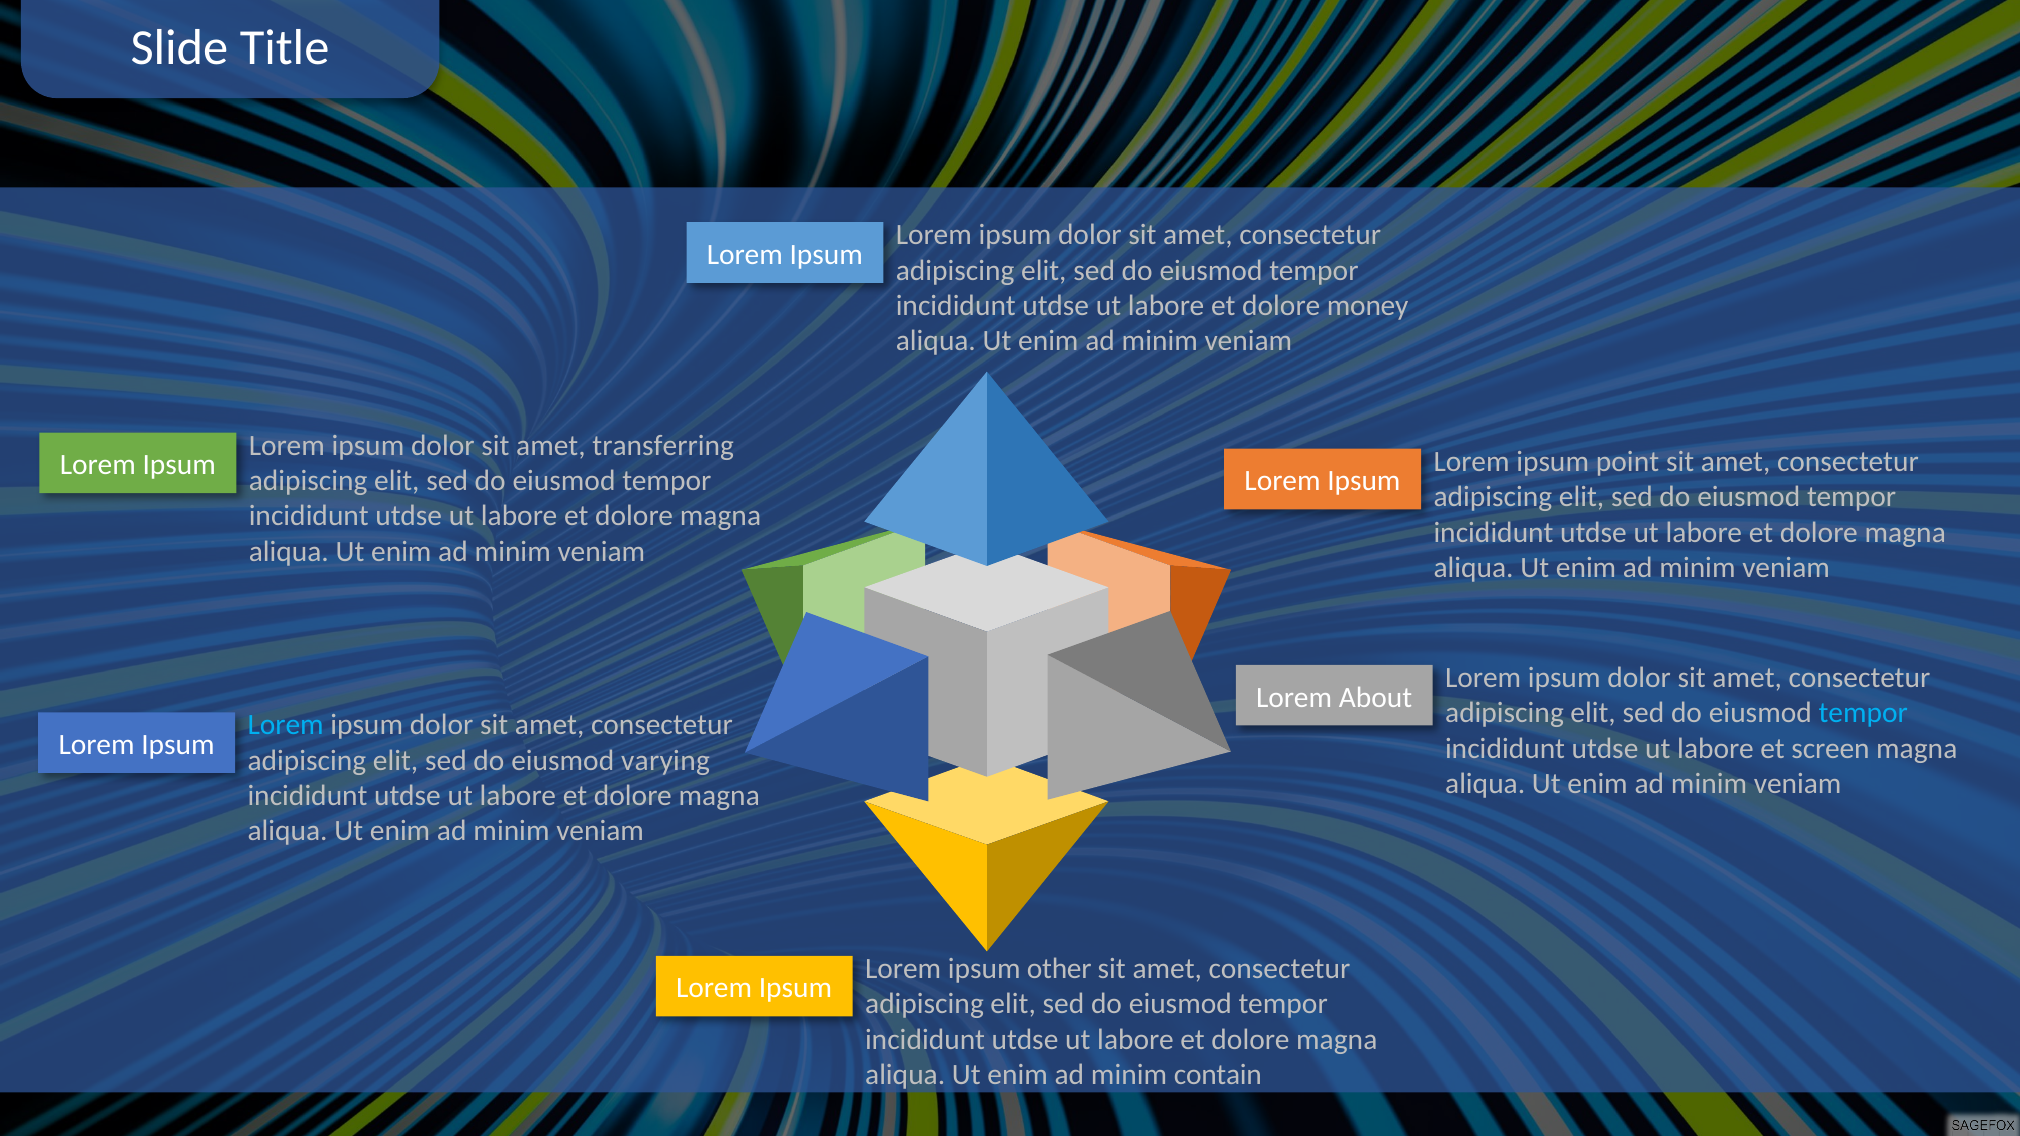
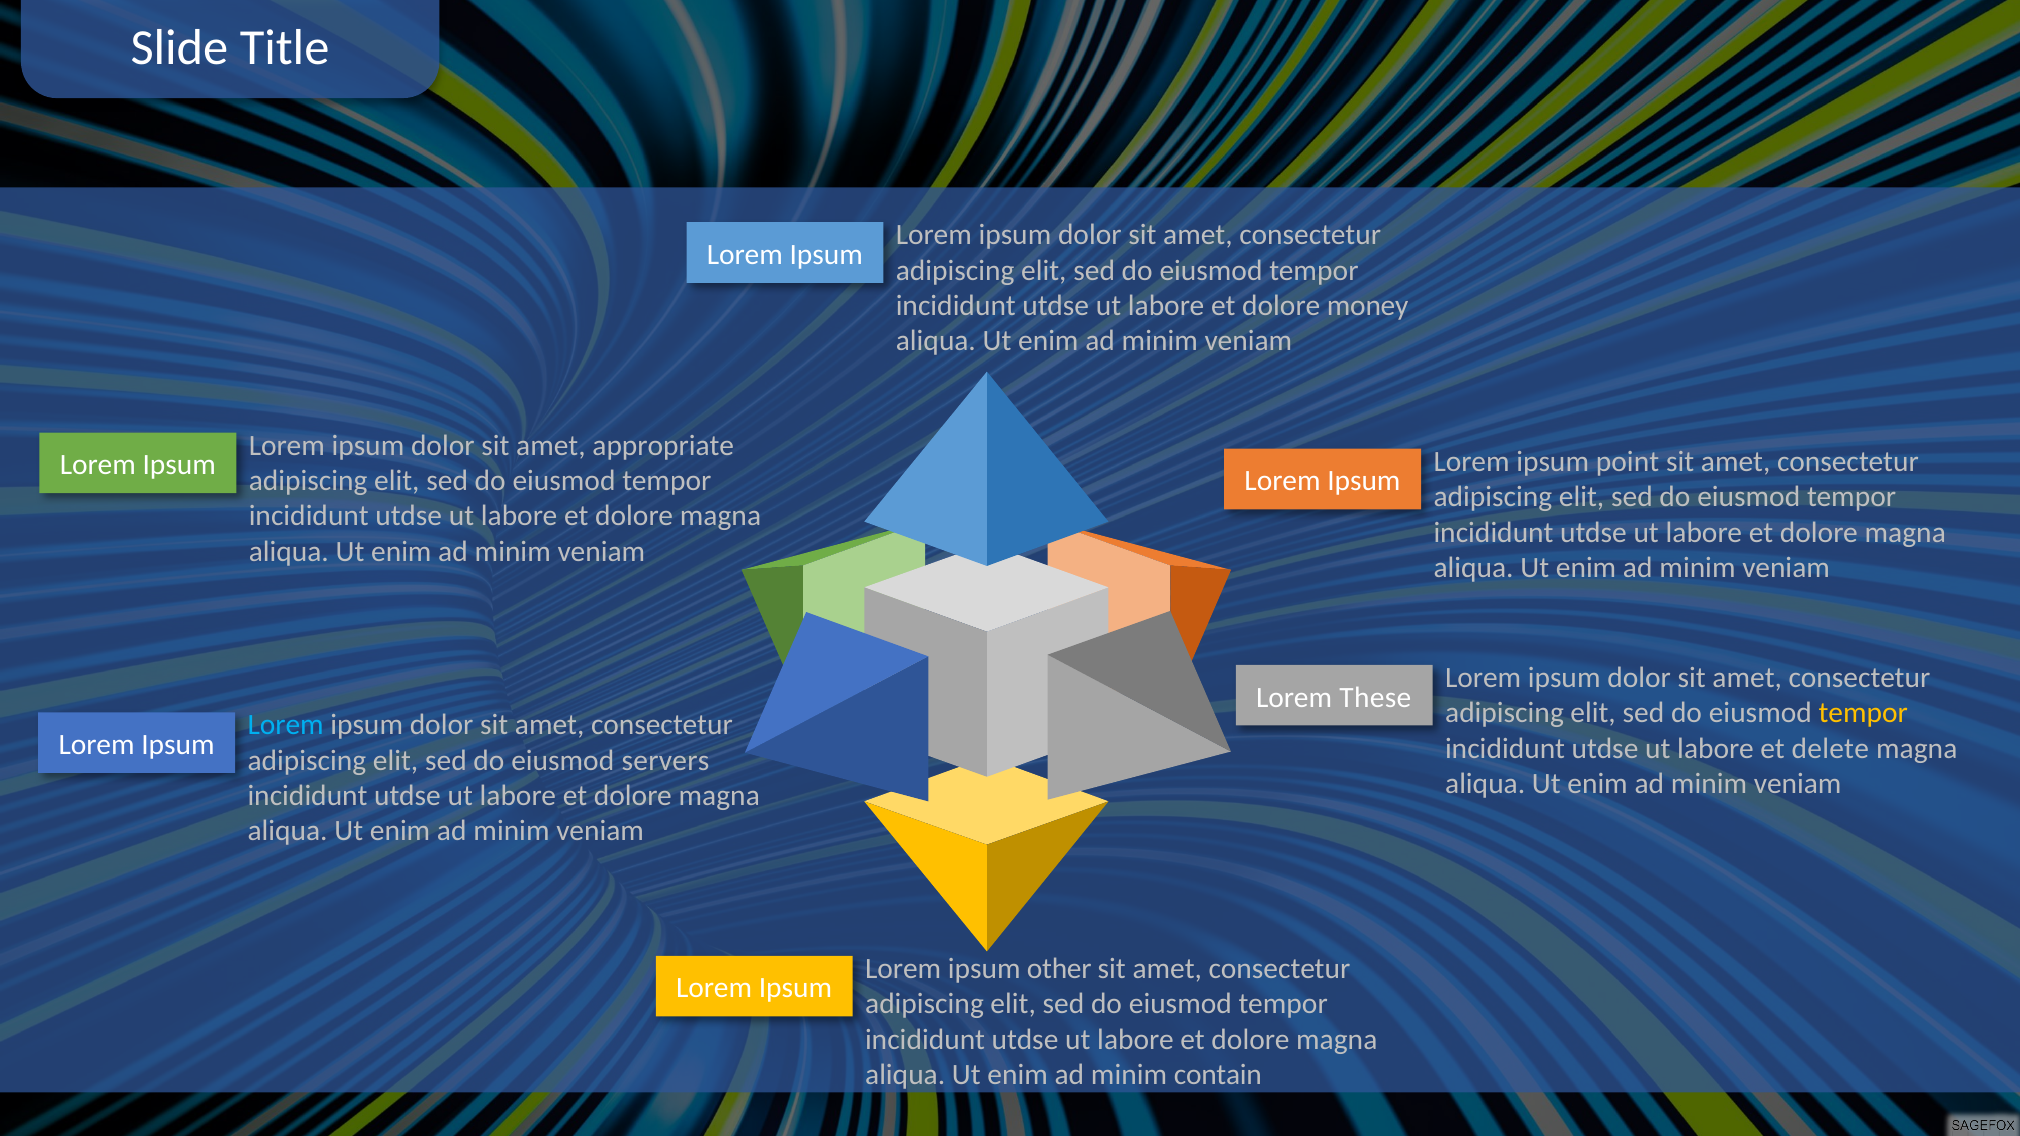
transferring: transferring -> appropriate
About: About -> These
tempor at (1863, 713) colour: light blue -> yellow
screen: screen -> delete
varying: varying -> servers
